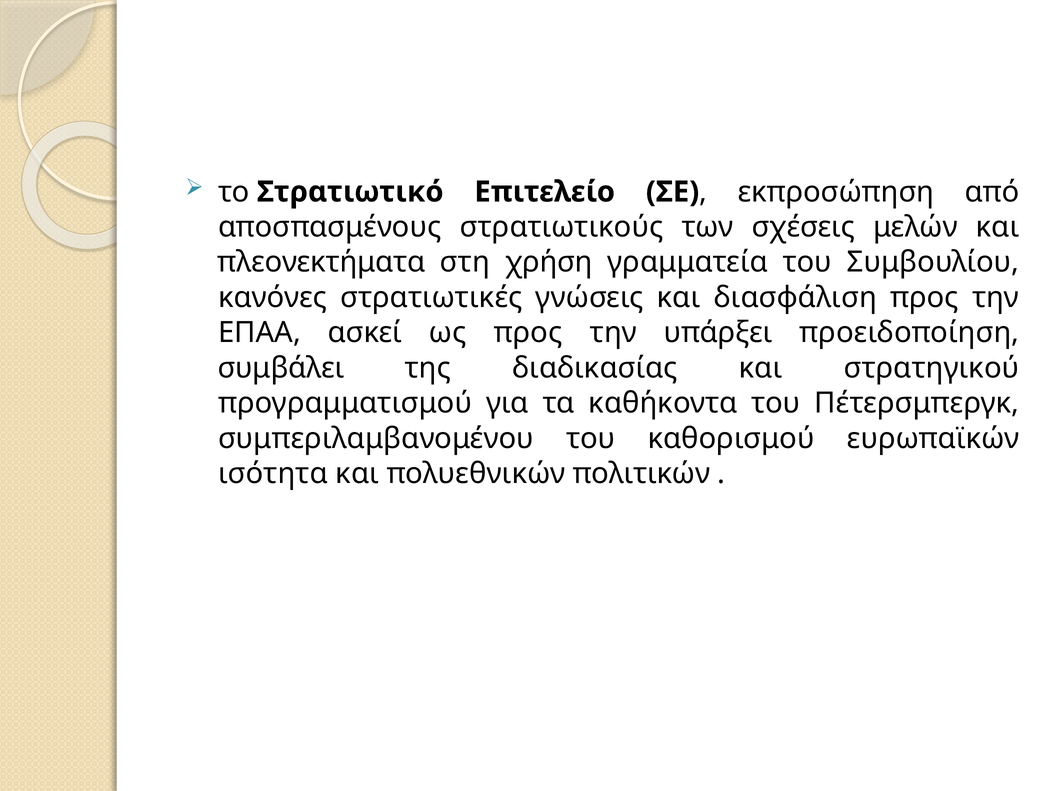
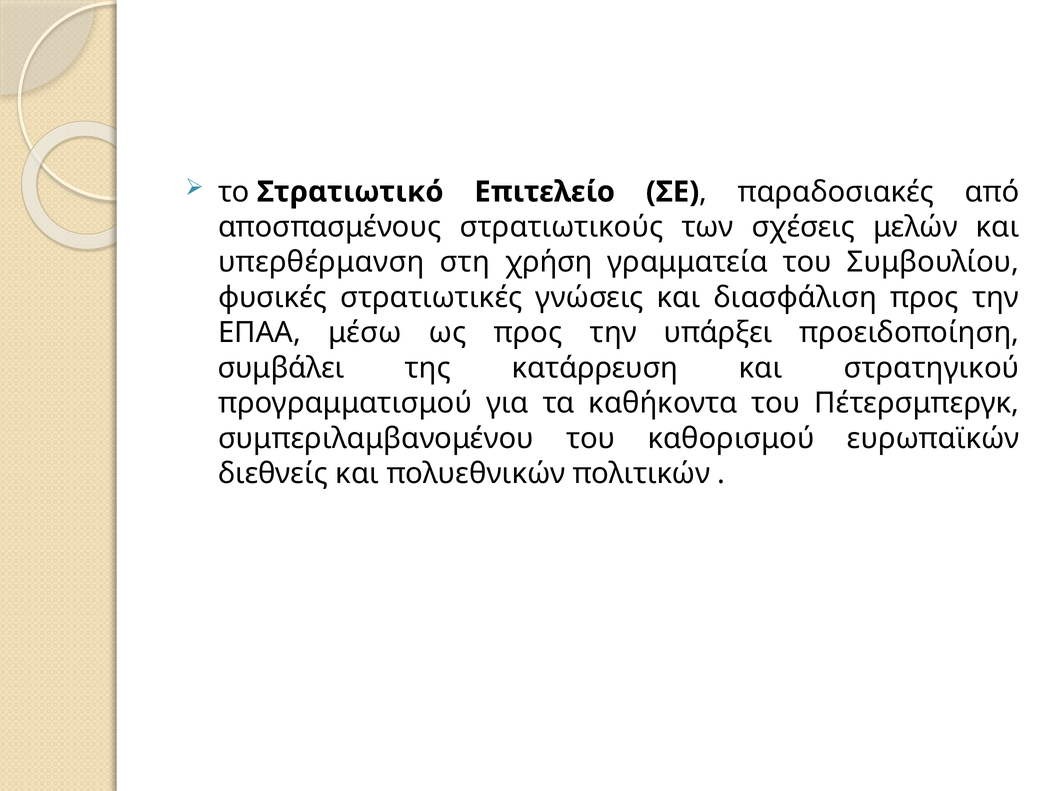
εκπροσώπηση: εκπροσώπηση -> παραδοσιακές
πλεονεκτήματα: πλεονεκτήματα -> υπερθέρμανση
κανόνες: κανόνες -> φυσικές
ασκεί: ασκεί -> μέσω
διαδικασίας: διαδικασίας -> κατάρρευση
ισότητα: ισότητα -> διεθνείς
